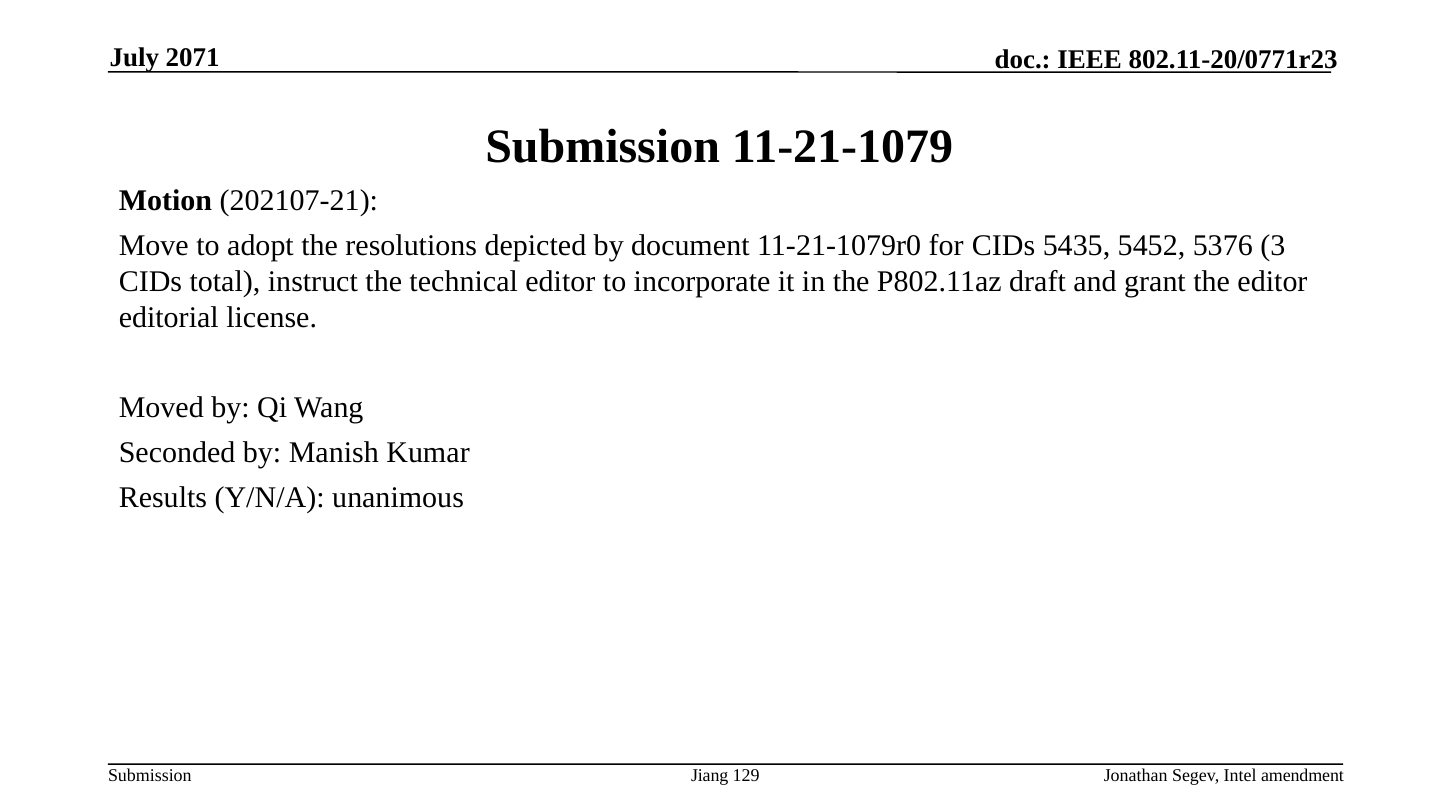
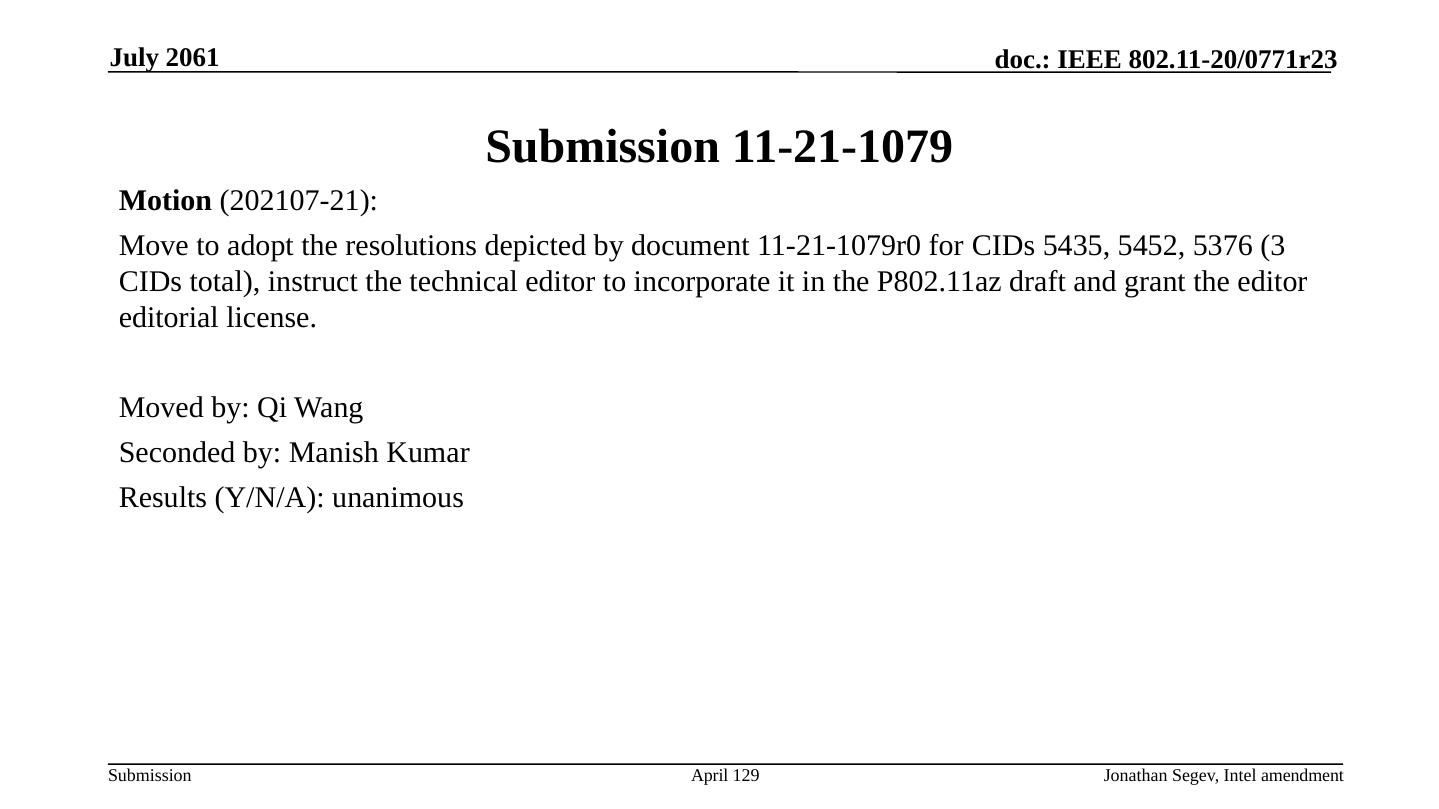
2071: 2071 -> 2061
Jiang: Jiang -> April
